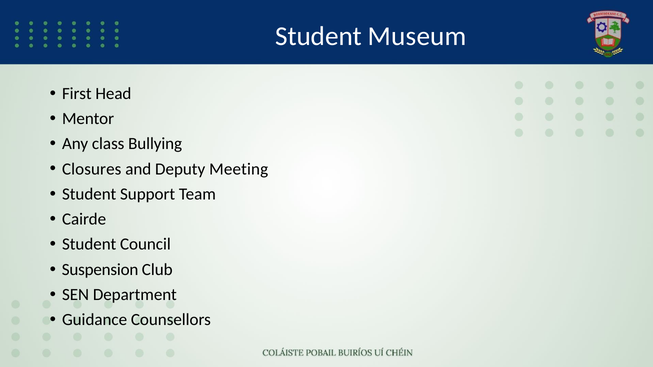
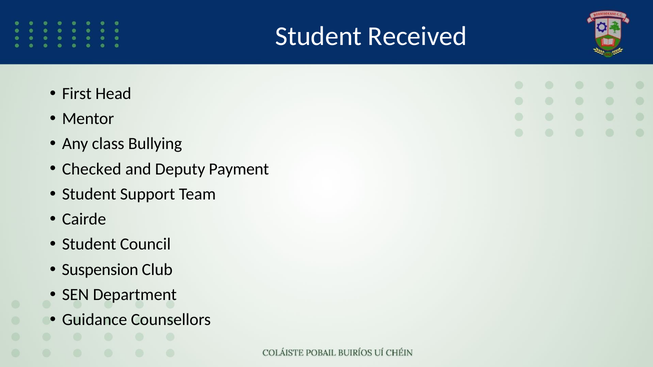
Museum: Museum -> Received
Closures: Closures -> Checked
Meeting: Meeting -> Payment
